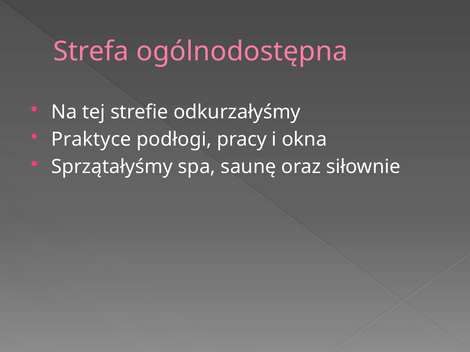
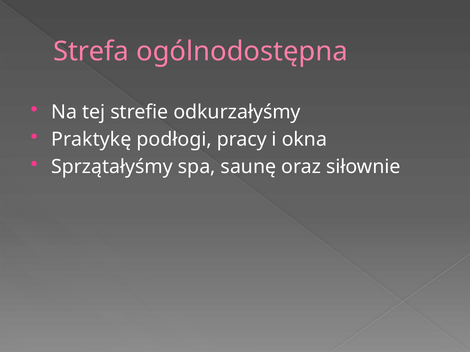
Praktyce: Praktyce -> Praktykę
